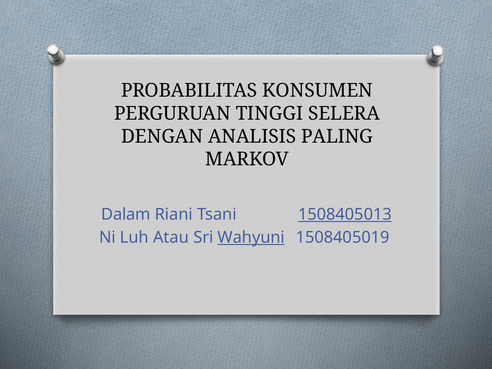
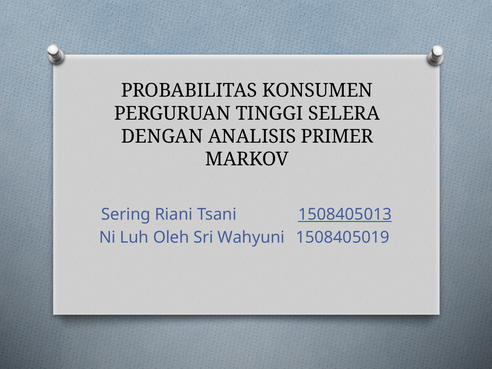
PALING: PALING -> PRIMER
Dalam: Dalam -> Sering
Atau: Atau -> Oleh
Wahyuni underline: present -> none
